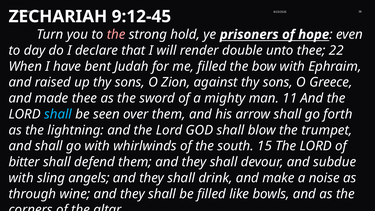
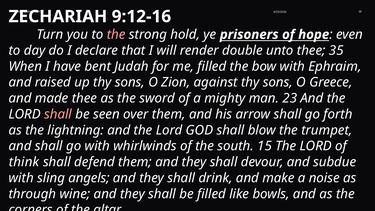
9:12-45: 9:12-45 -> 9:12-16
22: 22 -> 35
11: 11 -> 23
shall at (58, 114) colour: light blue -> pink
bitter: bitter -> think
